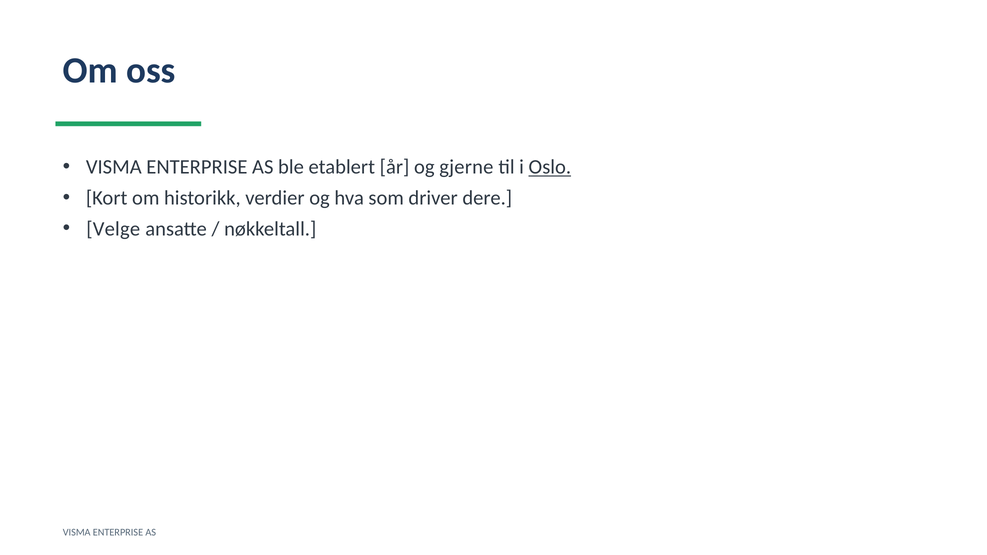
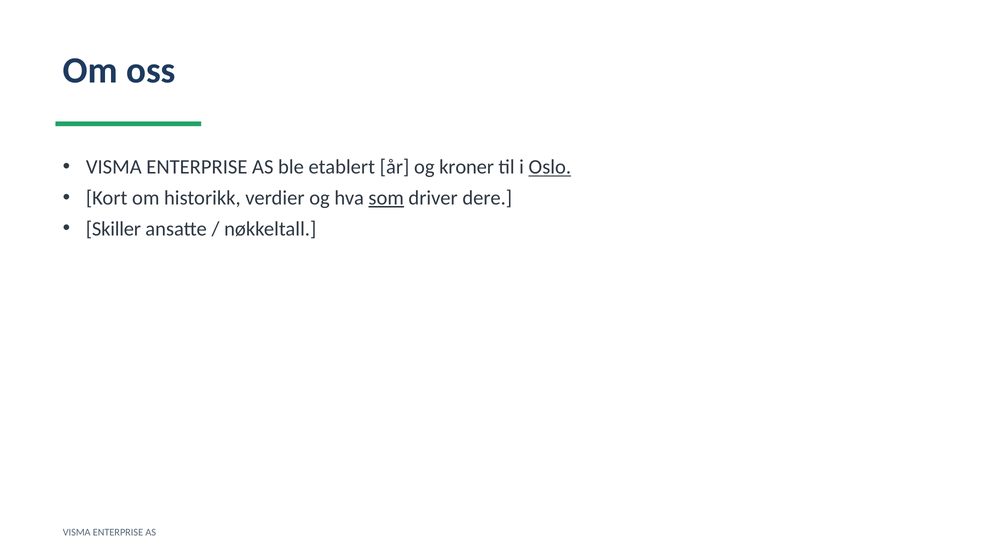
gjerne: gjerne -> kroner
som underline: none -> present
Velge: Velge -> Skiller
